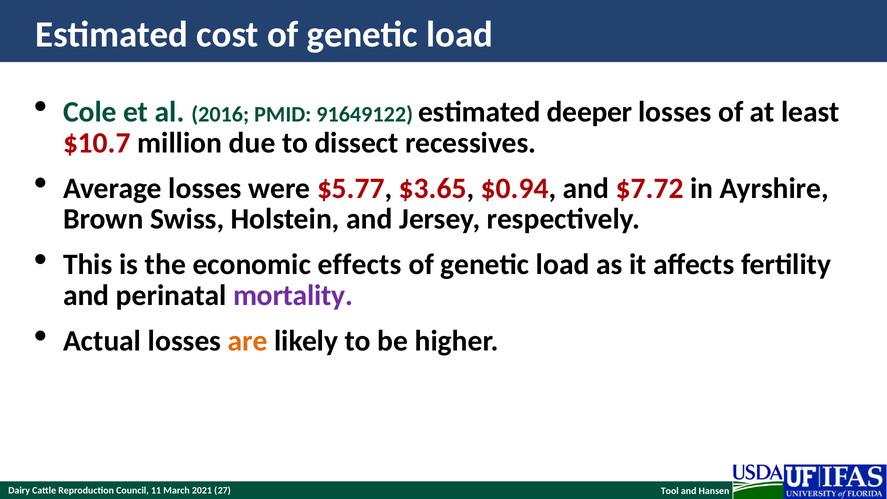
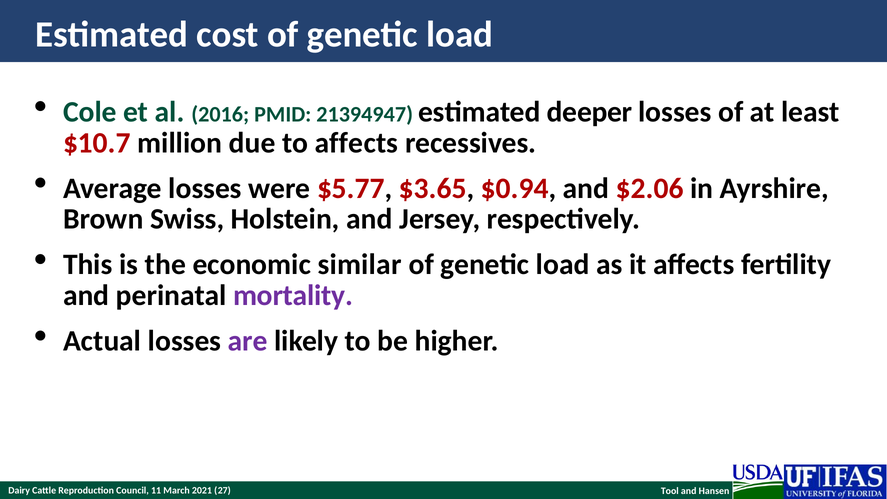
91649122: 91649122 -> 21394947
to dissect: dissect -> affects
$7.72: $7.72 -> $2.06
effects: effects -> similar
are colour: orange -> purple
